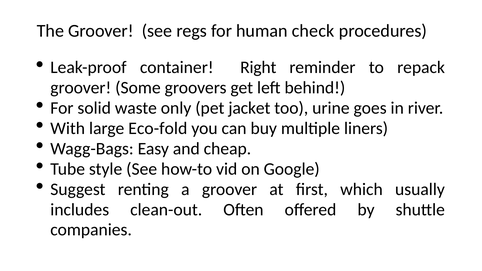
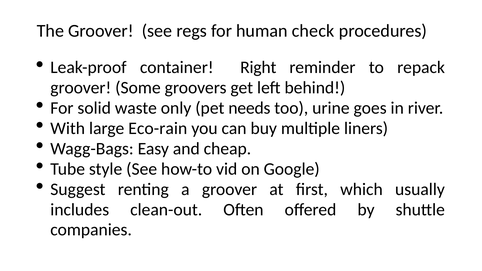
jacket: jacket -> needs
Eco-fold: Eco-fold -> Eco-rain
